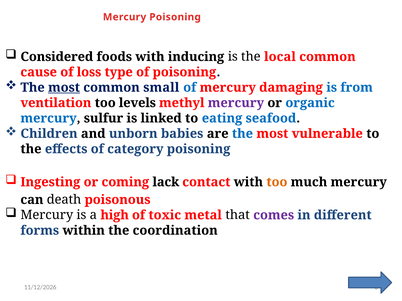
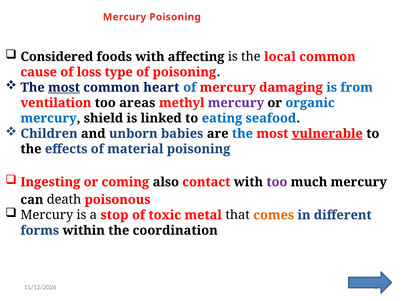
inducing: inducing -> affecting
small: small -> heart
levels: levels -> areas
sulfur: sulfur -> shield
vulnerable underline: none -> present
category: category -> material
lack: lack -> also
too at (277, 182) colour: orange -> purple
high: high -> stop
comes colour: purple -> orange
